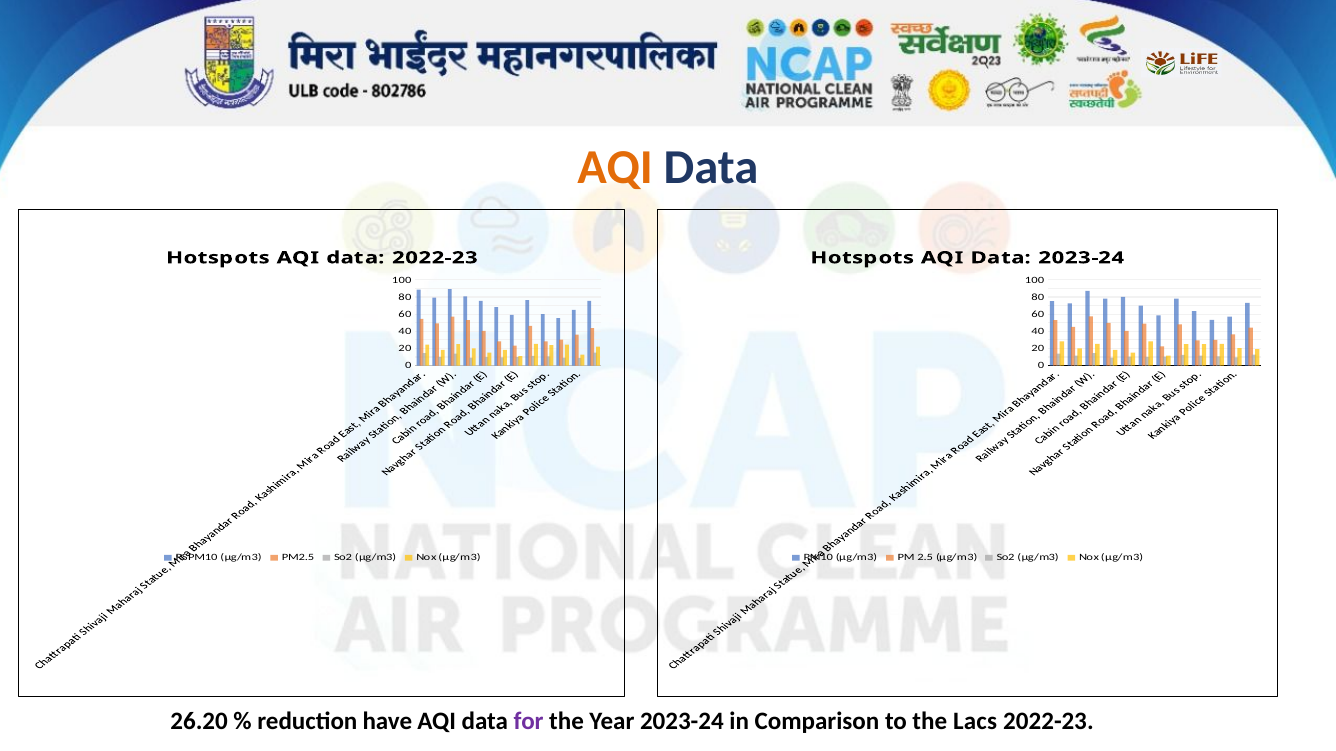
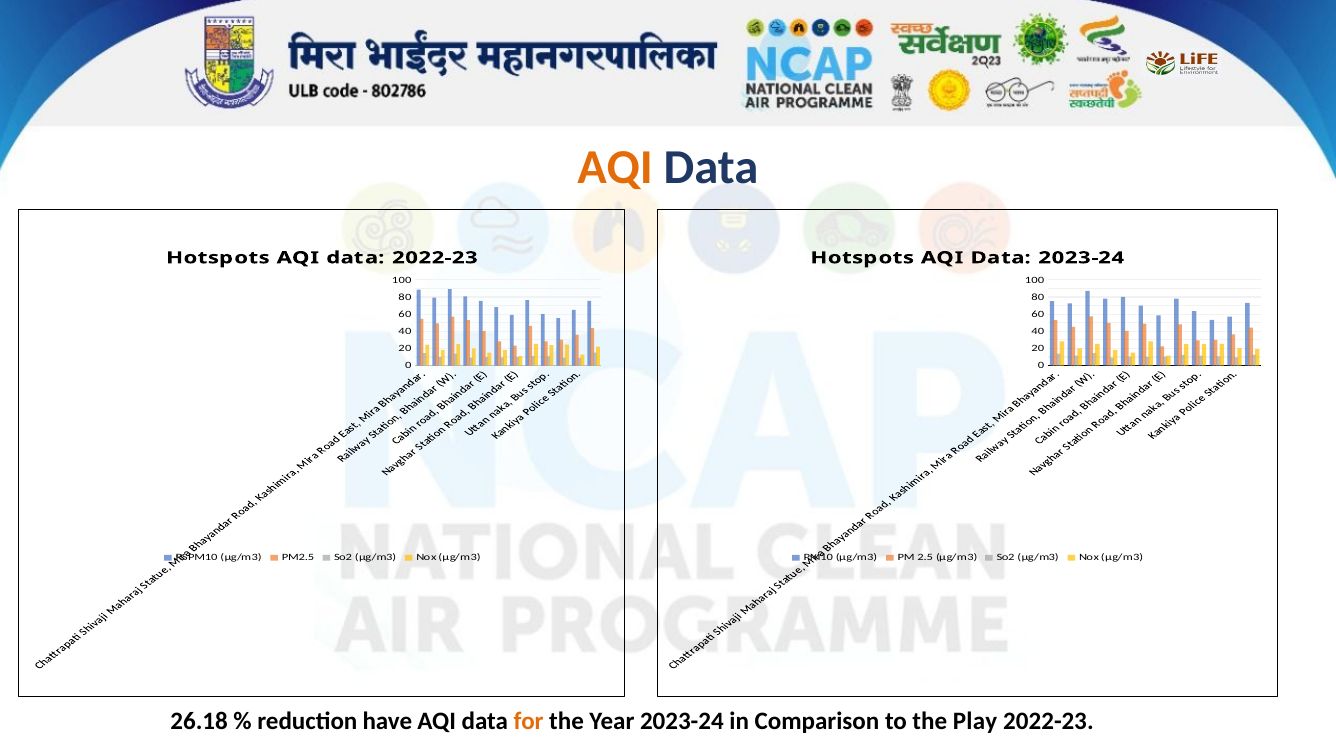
26.20: 26.20 -> 26.18
for colour: purple -> orange
Lacs: Lacs -> Play
